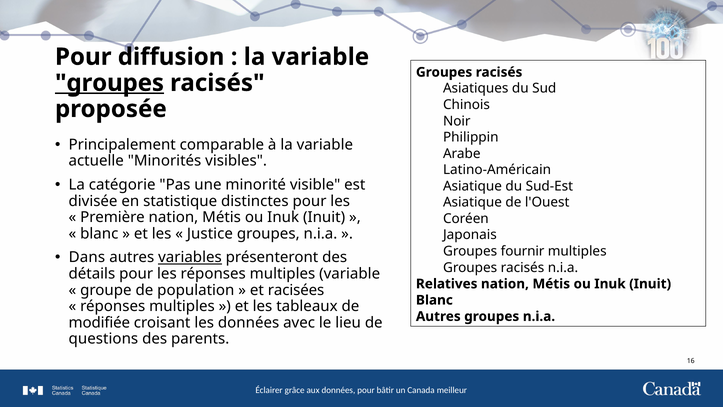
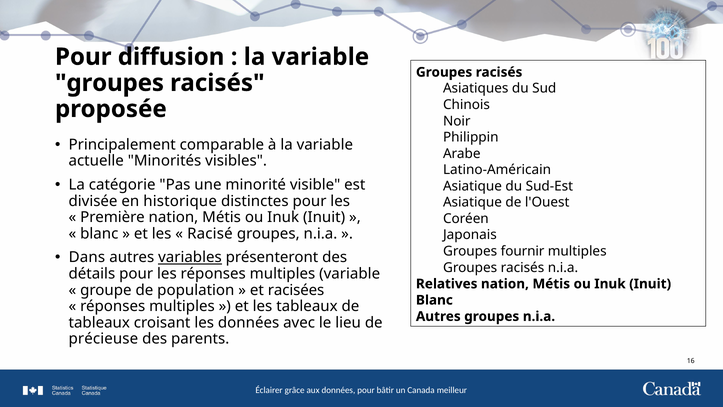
groupes at (110, 83) underline: present -> none
statistique: statistique -> historique
Justice: Justice -> Racisé
modifiée at (99, 322): modifiée -> tableaux
questions: questions -> précieuse
